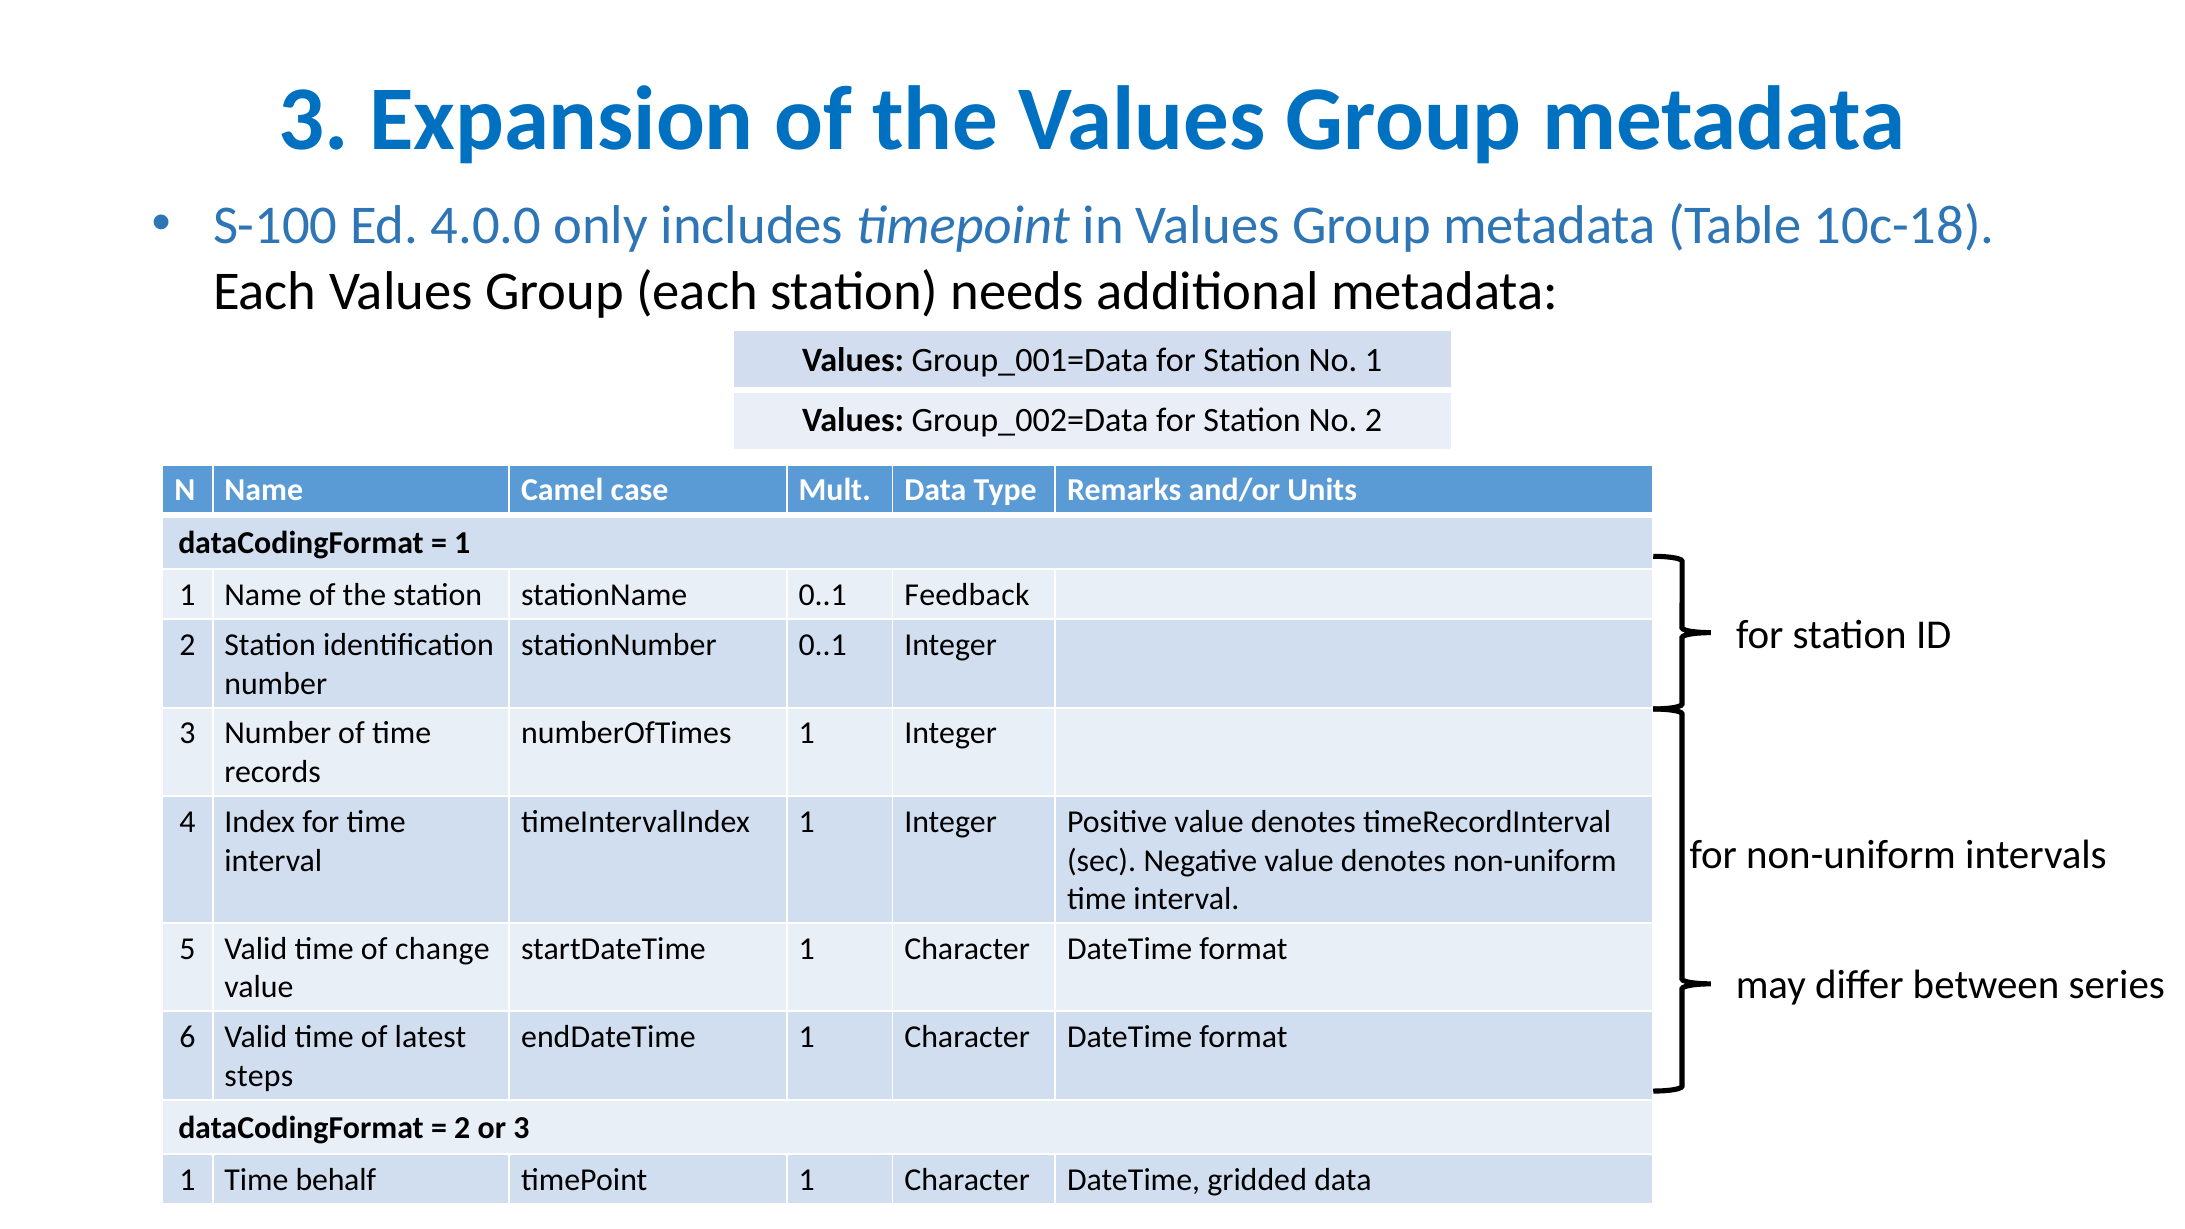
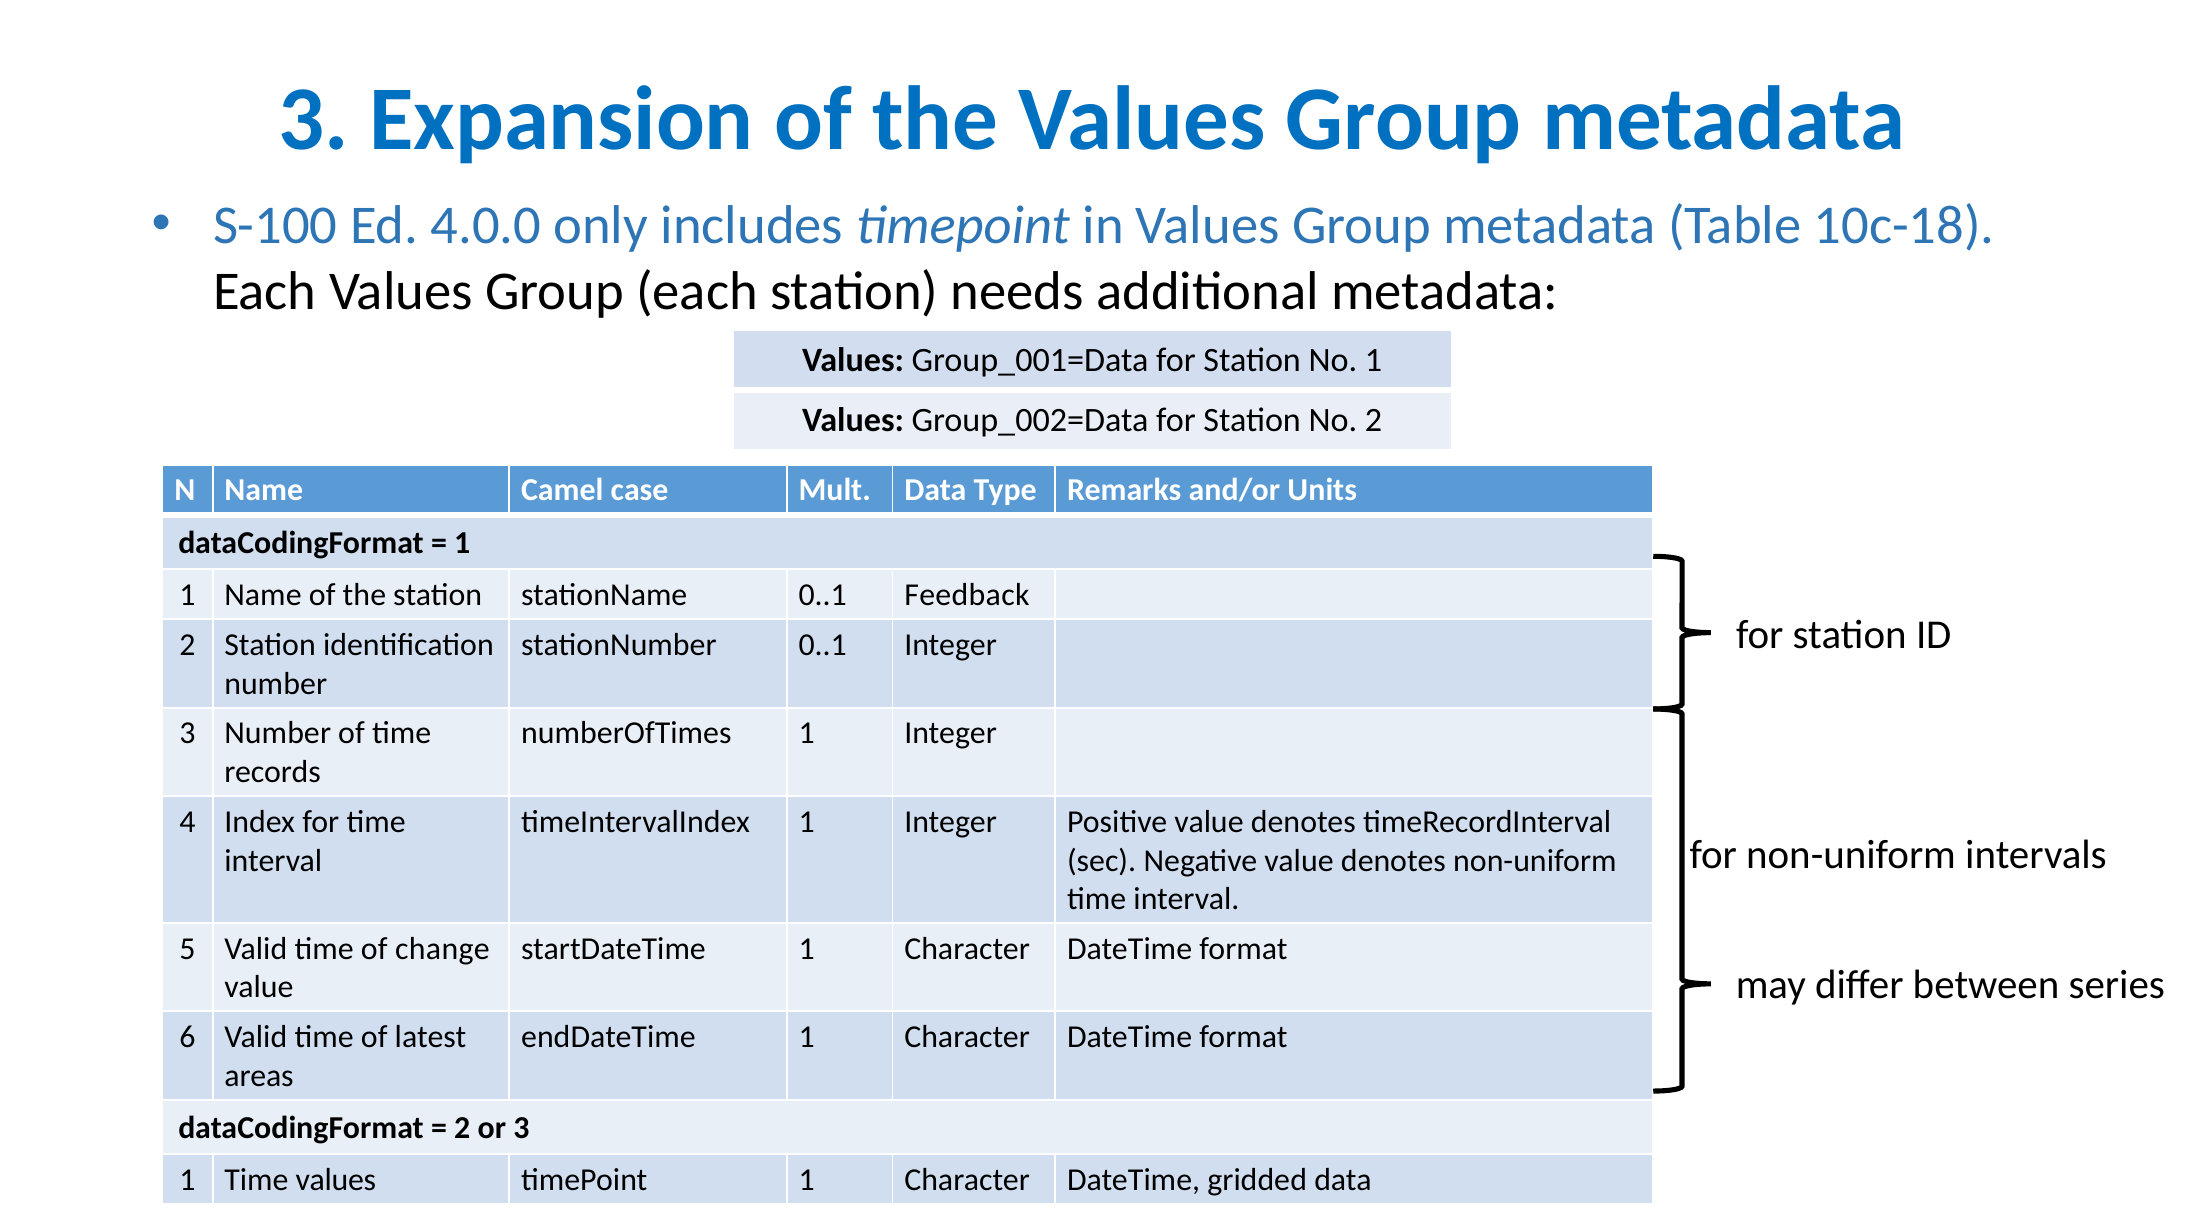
steps: steps -> areas
Time behalf: behalf -> values
